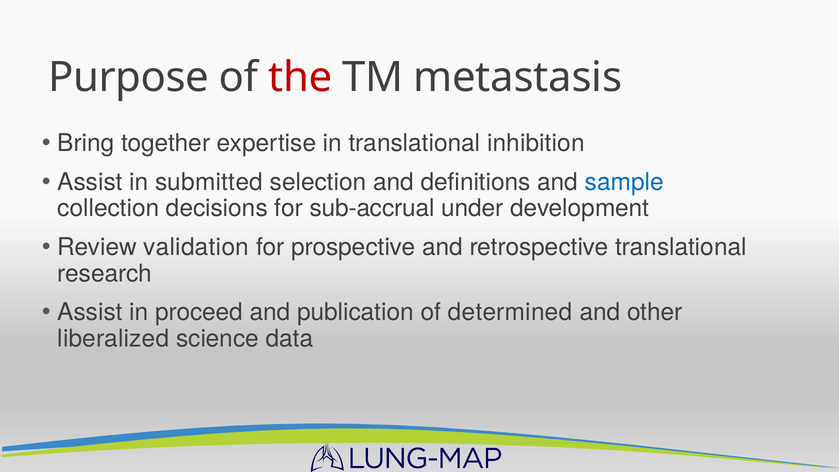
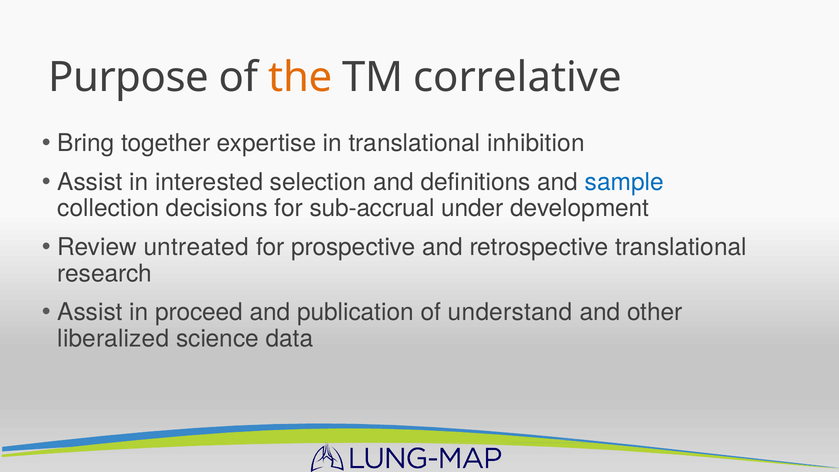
the colour: red -> orange
metastasis: metastasis -> correlative
submitted: submitted -> interested
validation: validation -> untreated
determined: determined -> understand
